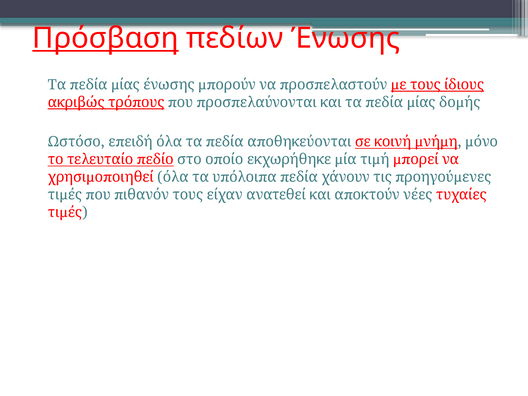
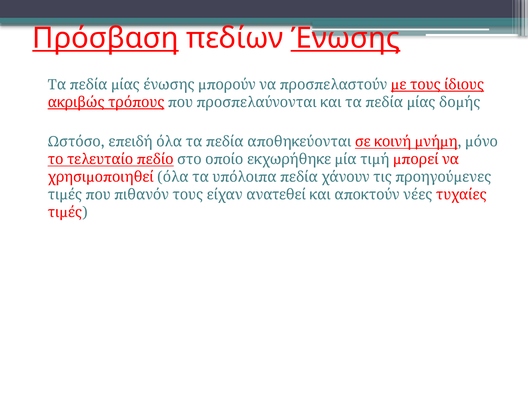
Ένωσης underline: none -> present
